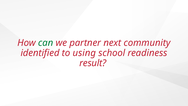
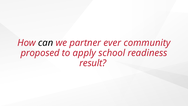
can colour: green -> black
next: next -> ever
identified: identified -> proposed
using: using -> apply
